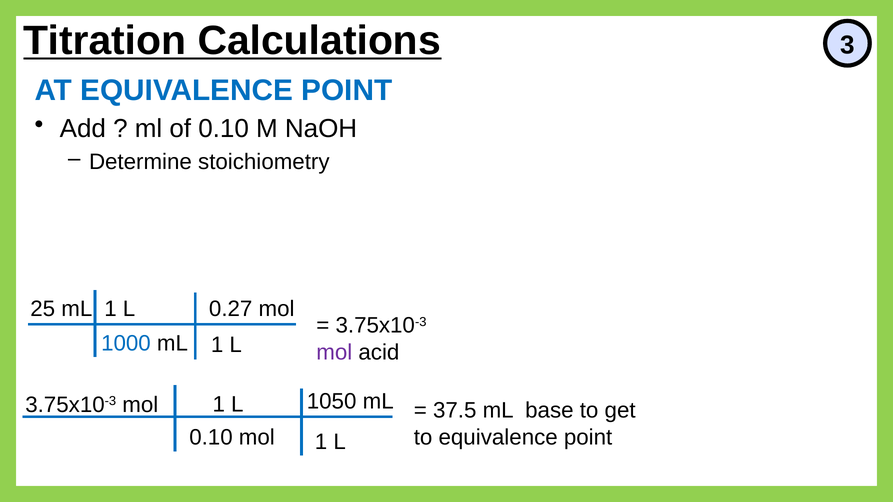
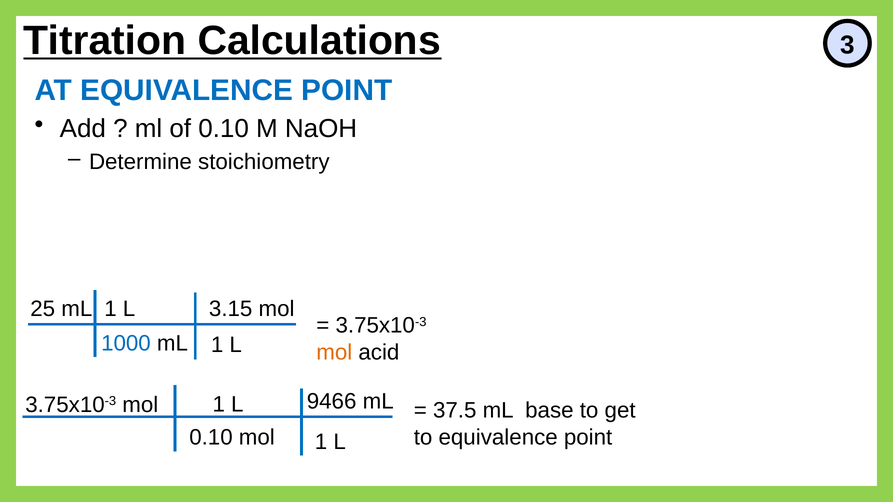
0.27: 0.27 -> 3.15
mol at (334, 353) colour: purple -> orange
1050: 1050 -> 9466
